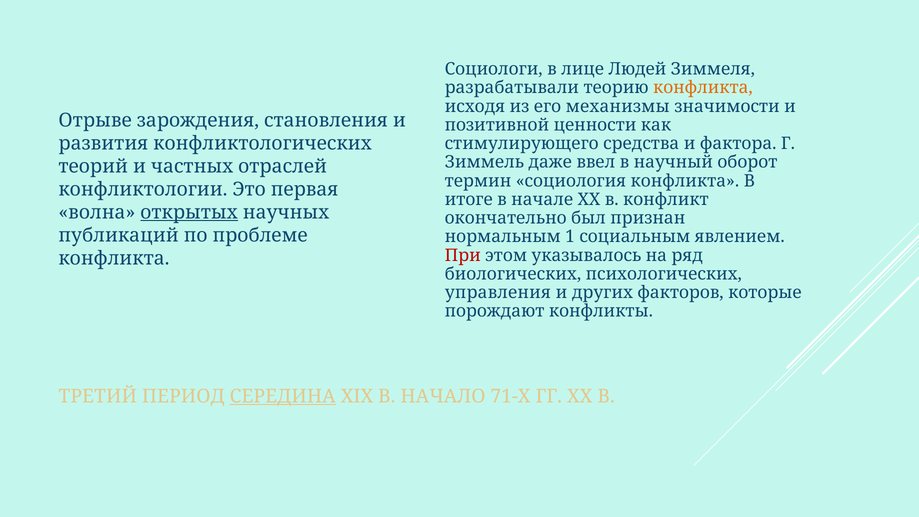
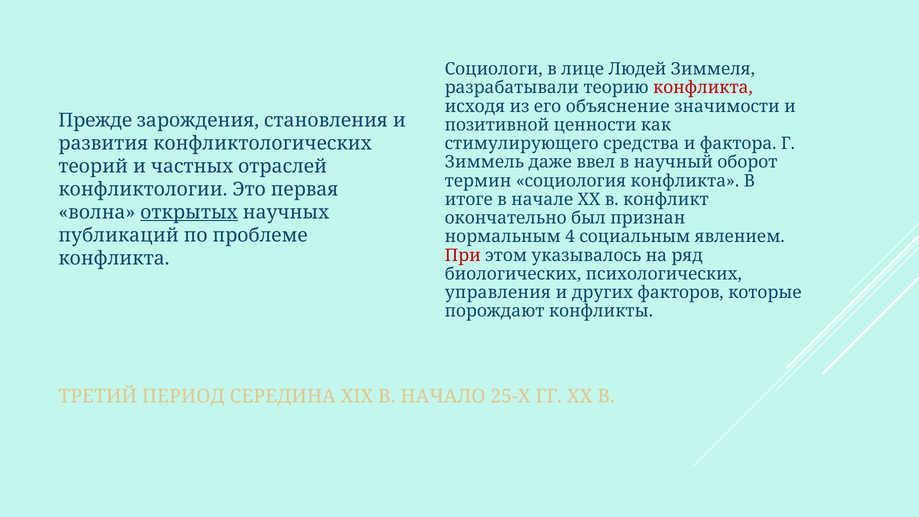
конфликта at (703, 88) colour: orange -> red
механизмы: механизмы -> объяснение
Отрыве: Отрыве -> Прежде
1: 1 -> 4
СЕРЕДИНА underline: present -> none
71-Х: 71-Х -> 25-Х
